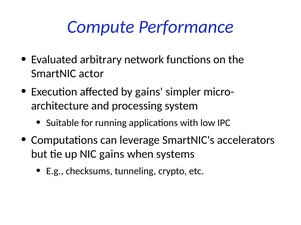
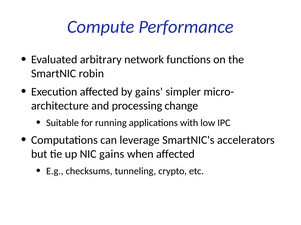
actor: actor -> robin
system: system -> change
when systems: systems -> affected
